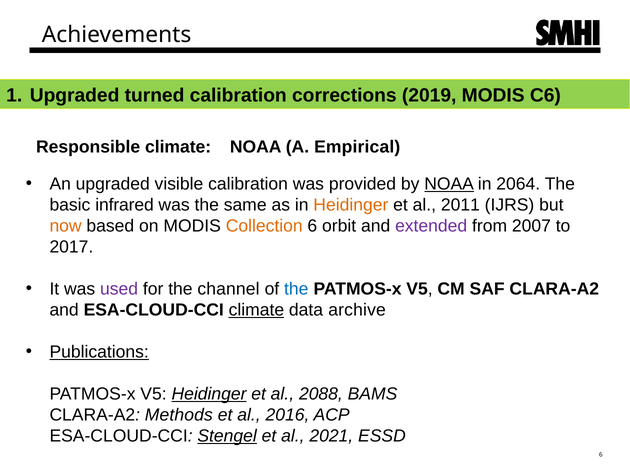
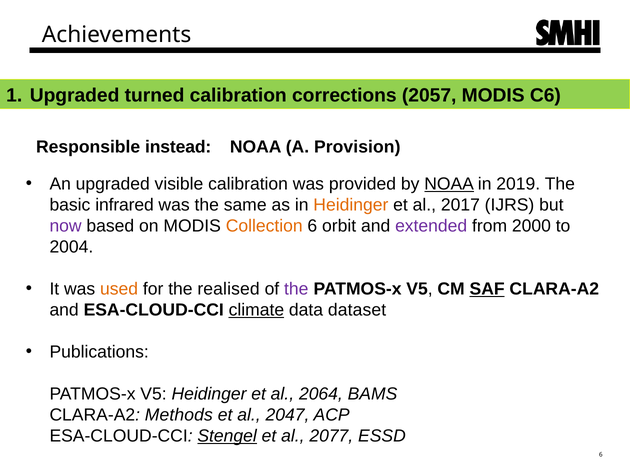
2019: 2019 -> 2057
Responsible climate: climate -> instead
Empirical: Empirical -> Provision
2064: 2064 -> 2019
2011: 2011 -> 2017
now colour: orange -> purple
2007: 2007 -> 2000
2017: 2017 -> 2004
used colour: purple -> orange
channel: channel -> realised
the at (296, 289) colour: blue -> purple
SAF underline: none -> present
archive: archive -> dataset
Publications underline: present -> none
Heidinger at (209, 394) underline: present -> none
2088: 2088 -> 2064
2016: 2016 -> 2047
2021: 2021 -> 2077
